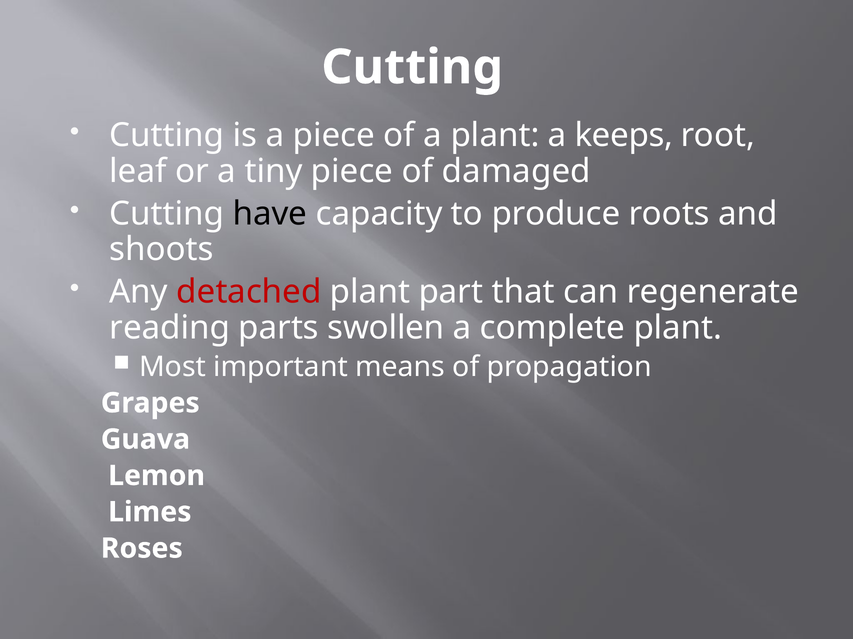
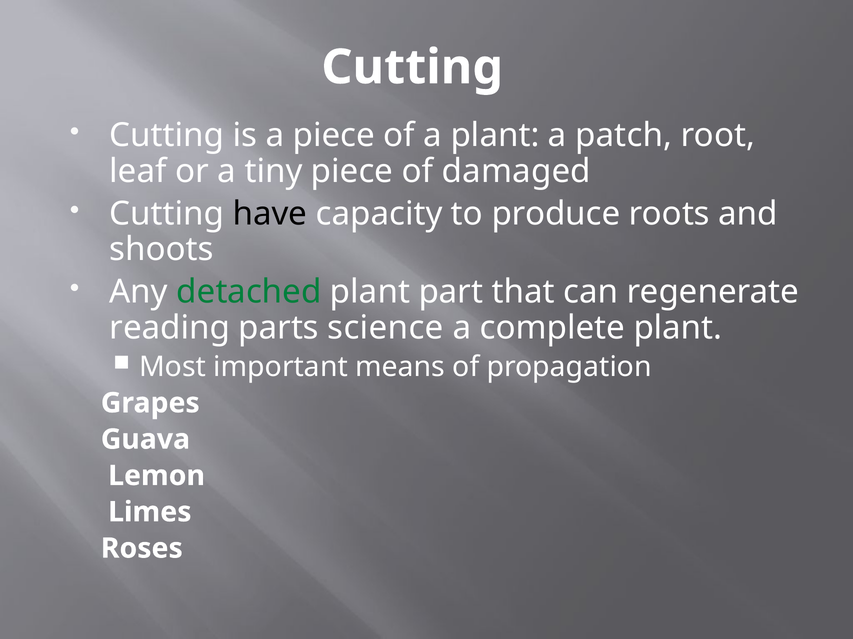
keeps: keeps -> patch
detached colour: red -> green
swollen: swollen -> science
